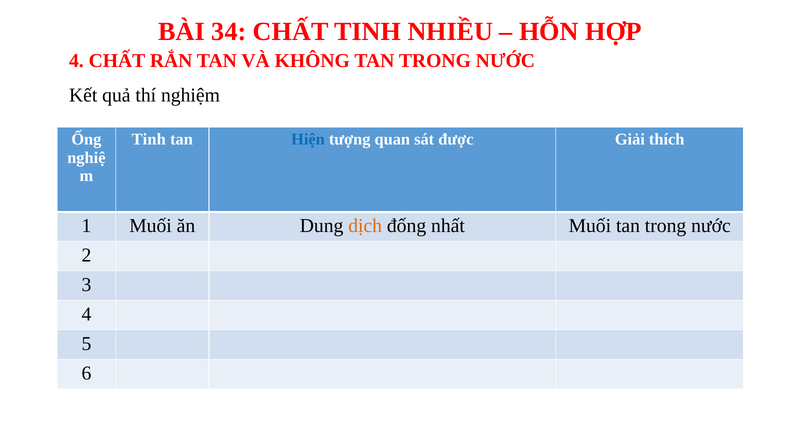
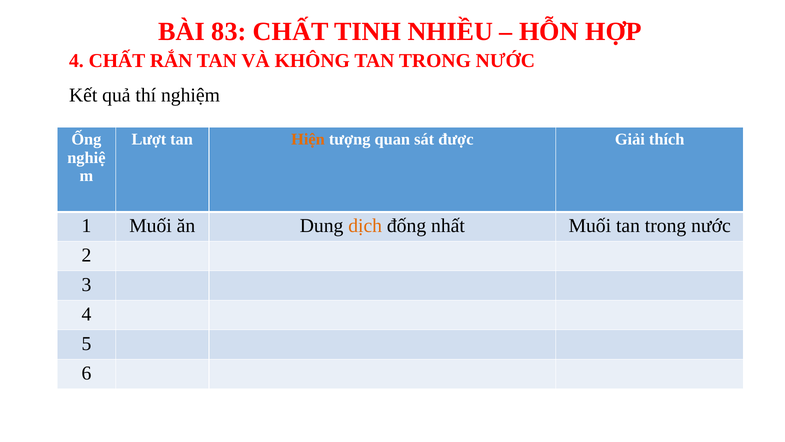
34: 34 -> 83
Tinh at (149, 139): Tinh -> Lượt
Hiện colour: blue -> orange
